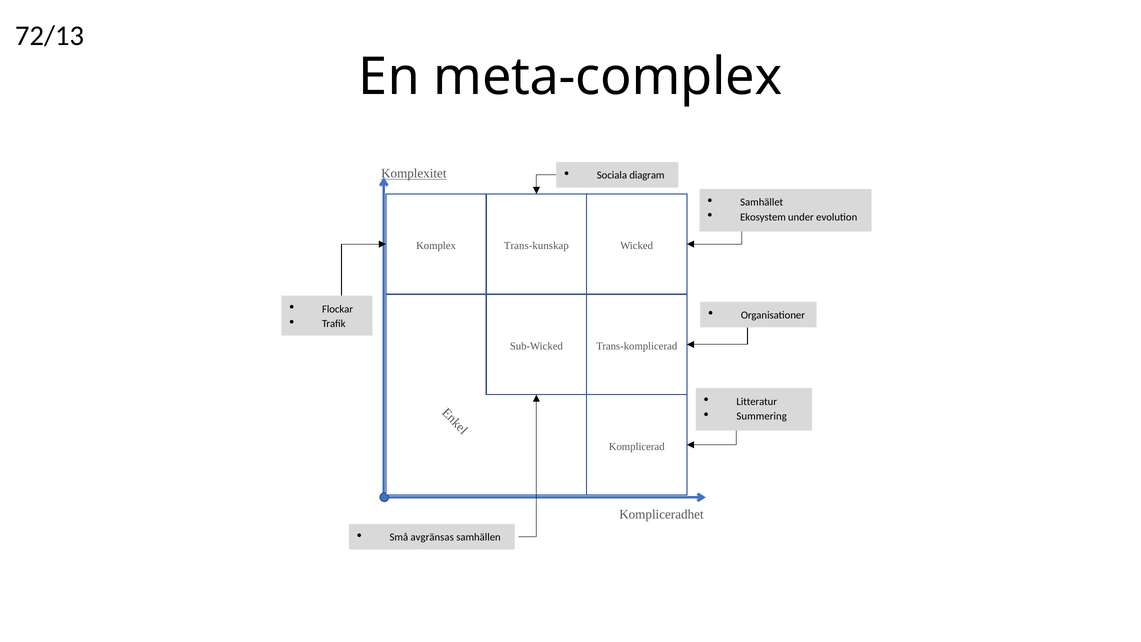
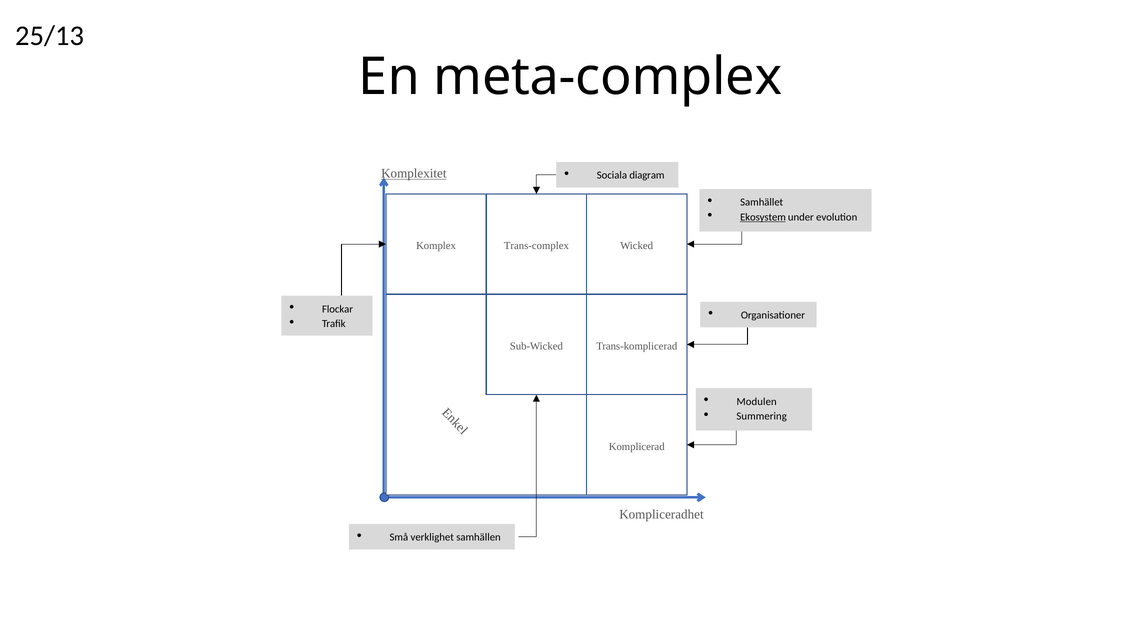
72/13: 72/13 -> 25/13
Ekosystem underline: none -> present
Trans-kunskap: Trans-kunskap -> Trans-complex
Litteratur: Litteratur -> Modulen
avgränsas: avgränsas -> verklighet
